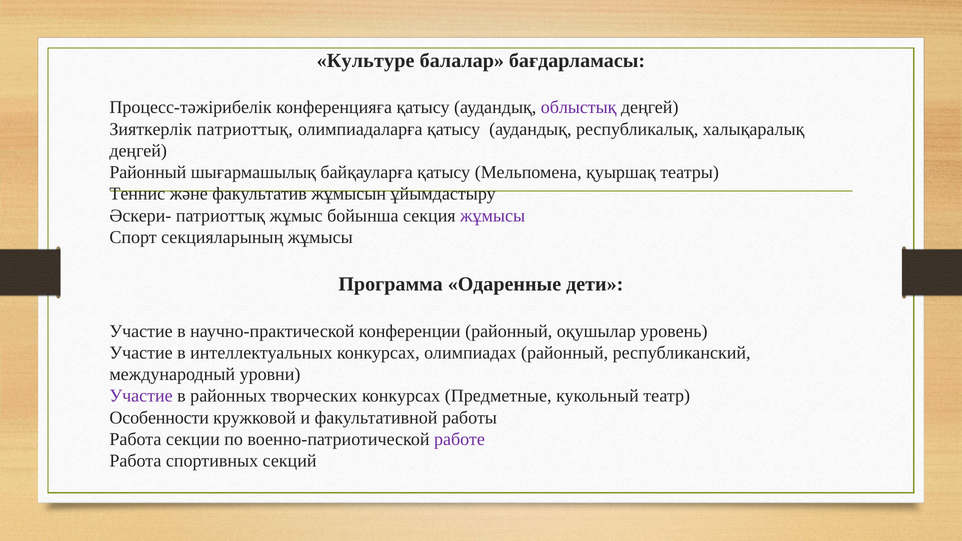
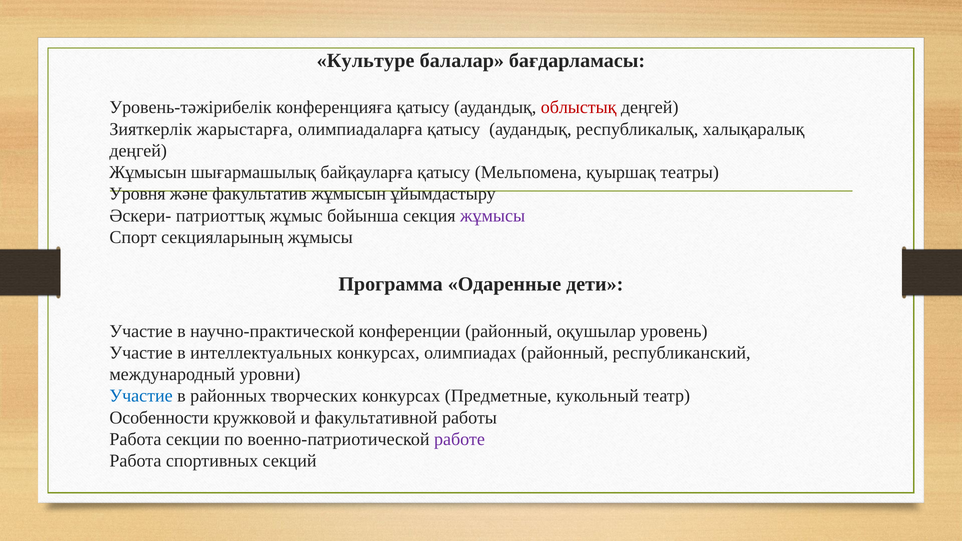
Процесс-тәжірибелік: Процесс-тәжірибелік -> Уровень-тәжірибелік
облыстық colour: purple -> red
Зияткерлік патриоттық: патриоттық -> жарыстарға
Районный at (148, 172): Районный -> Жұмысын
Теннис: Теннис -> Уровня
Участие at (141, 396) colour: purple -> blue
